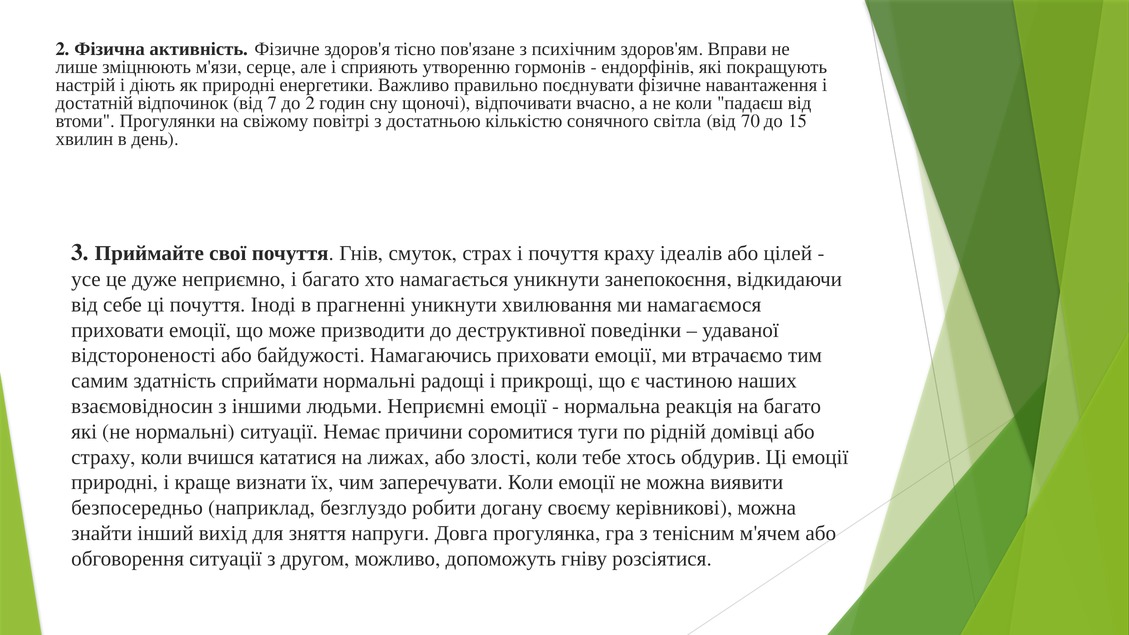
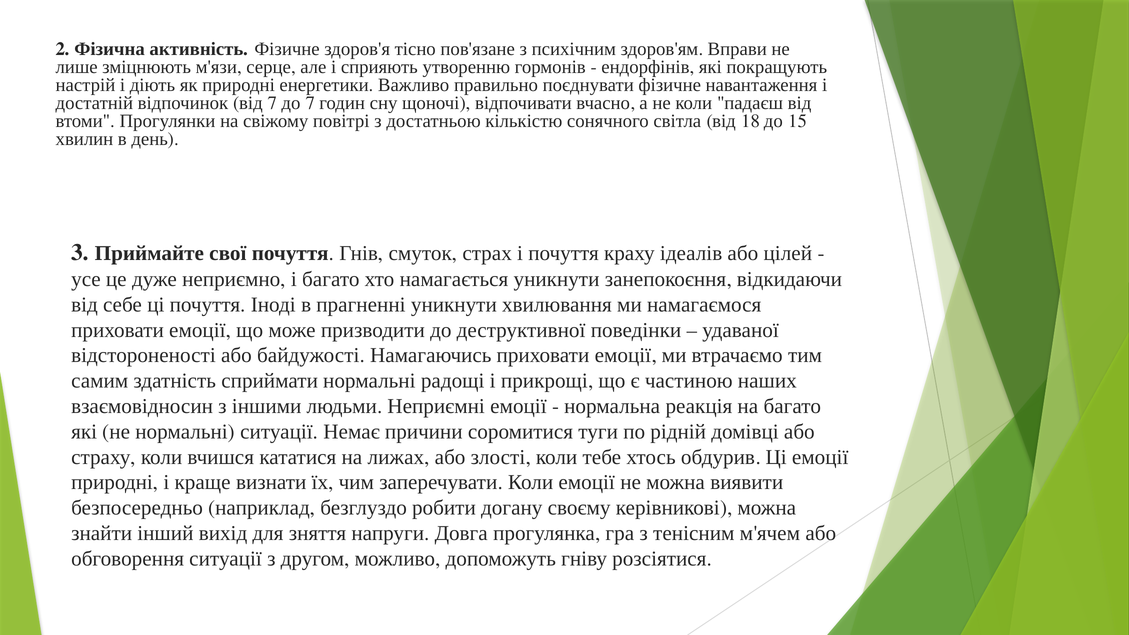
7 2: 2 -> 7
70: 70 -> 18
